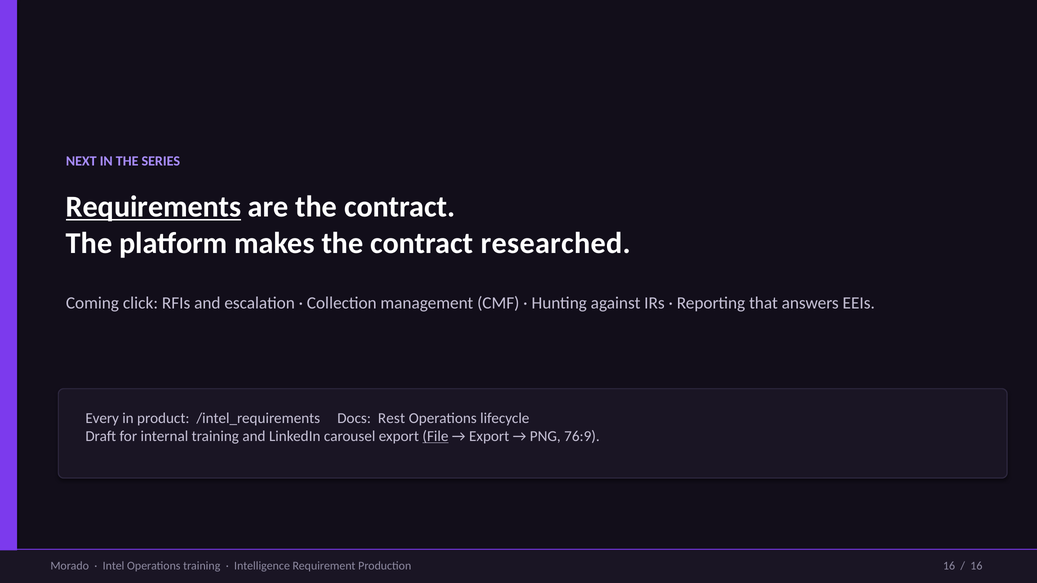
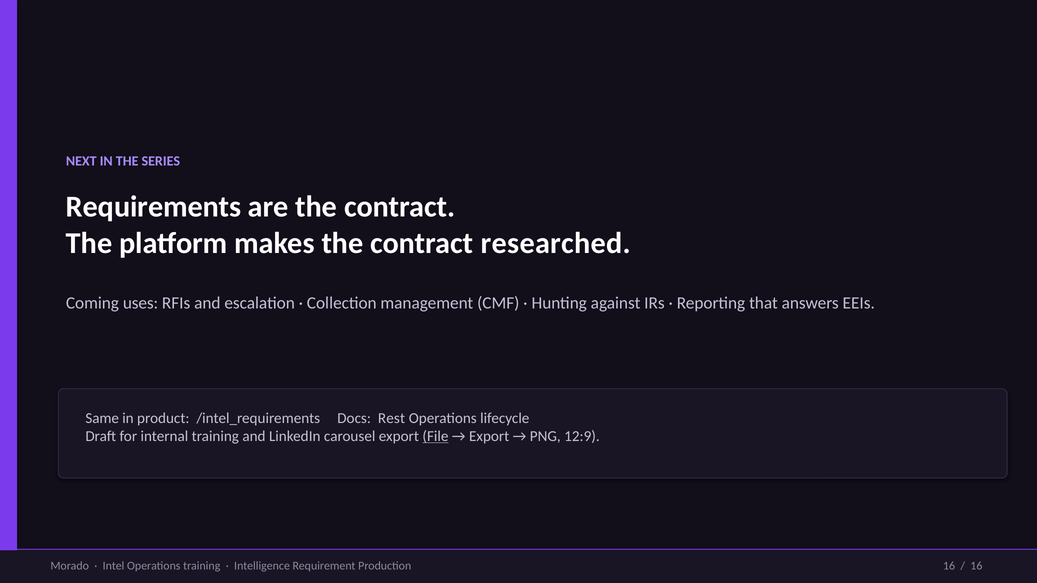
Requirements underline: present -> none
click: click -> uses
Every: Every -> Same
76:9: 76:9 -> 12:9
